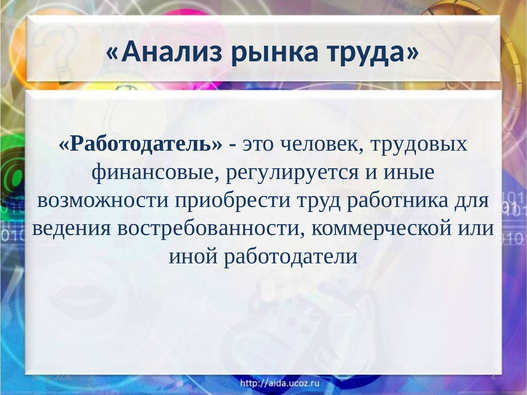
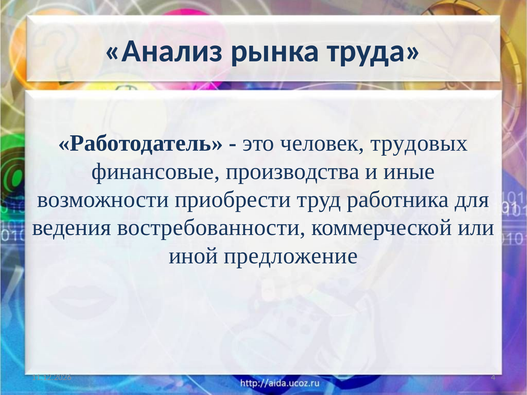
регулируется: регулируется -> производства
работодатели: работодатели -> предложение
